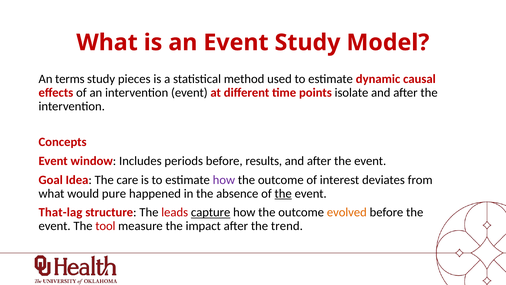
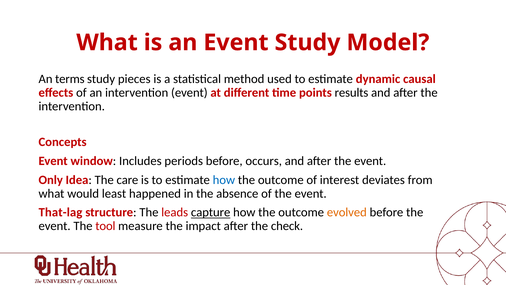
isolate: isolate -> results
results: results -> occurs
Goal: Goal -> Only
how at (224, 180) colour: purple -> blue
pure: pure -> least
the at (283, 193) underline: present -> none
trend: trend -> check
